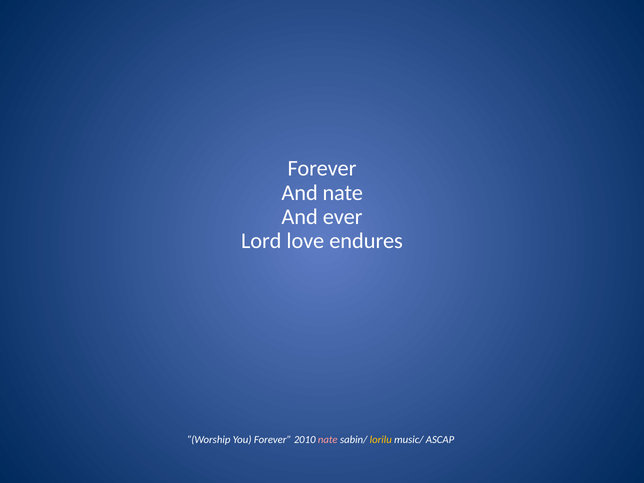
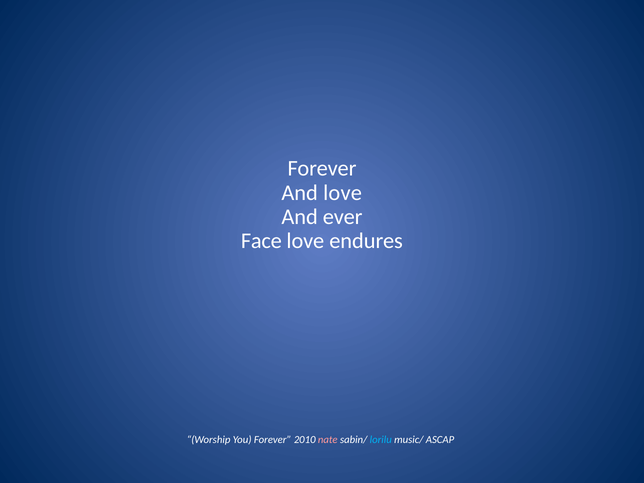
And nate: nate -> love
Lord: Lord -> Face
lorilu colour: yellow -> light blue
